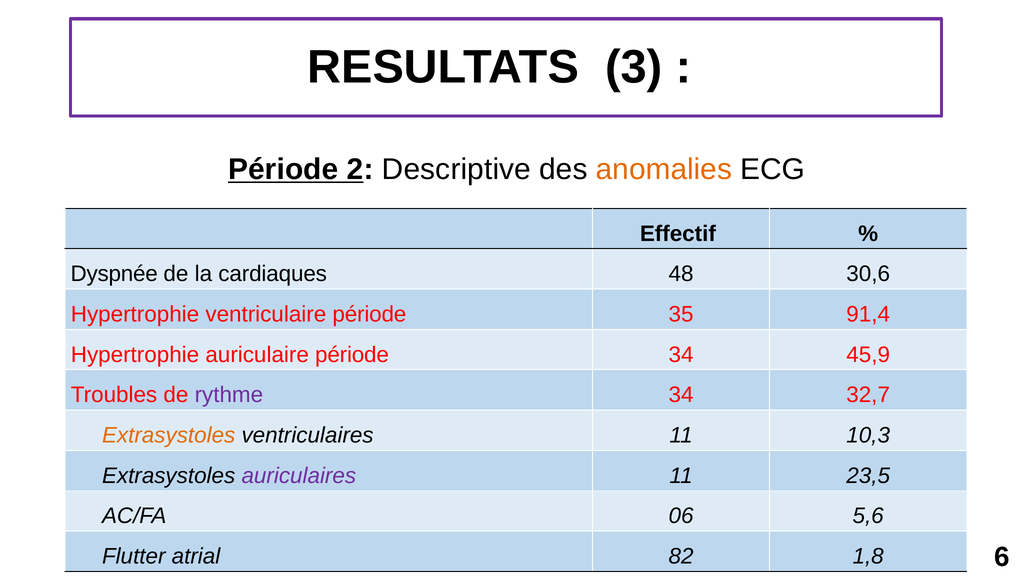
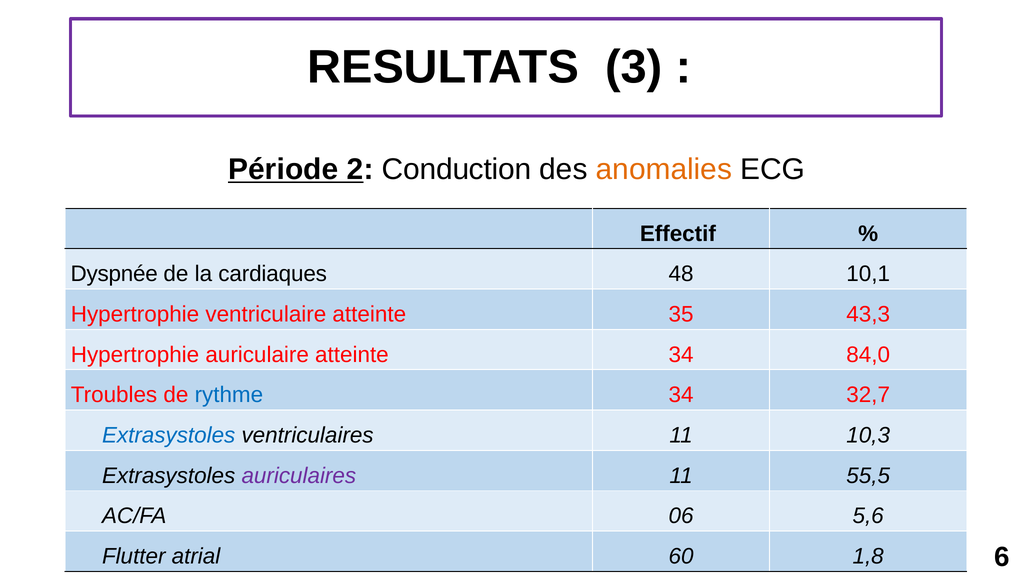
Descriptive: Descriptive -> Conduction
30,6: 30,6 -> 10,1
ventriculaire période: période -> atteinte
91,4: 91,4 -> 43,3
auriculaire période: période -> atteinte
45,9: 45,9 -> 84,0
rythme colour: purple -> blue
Extrasystoles at (169, 435) colour: orange -> blue
23,5: 23,5 -> 55,5
82: 82 -> 60
